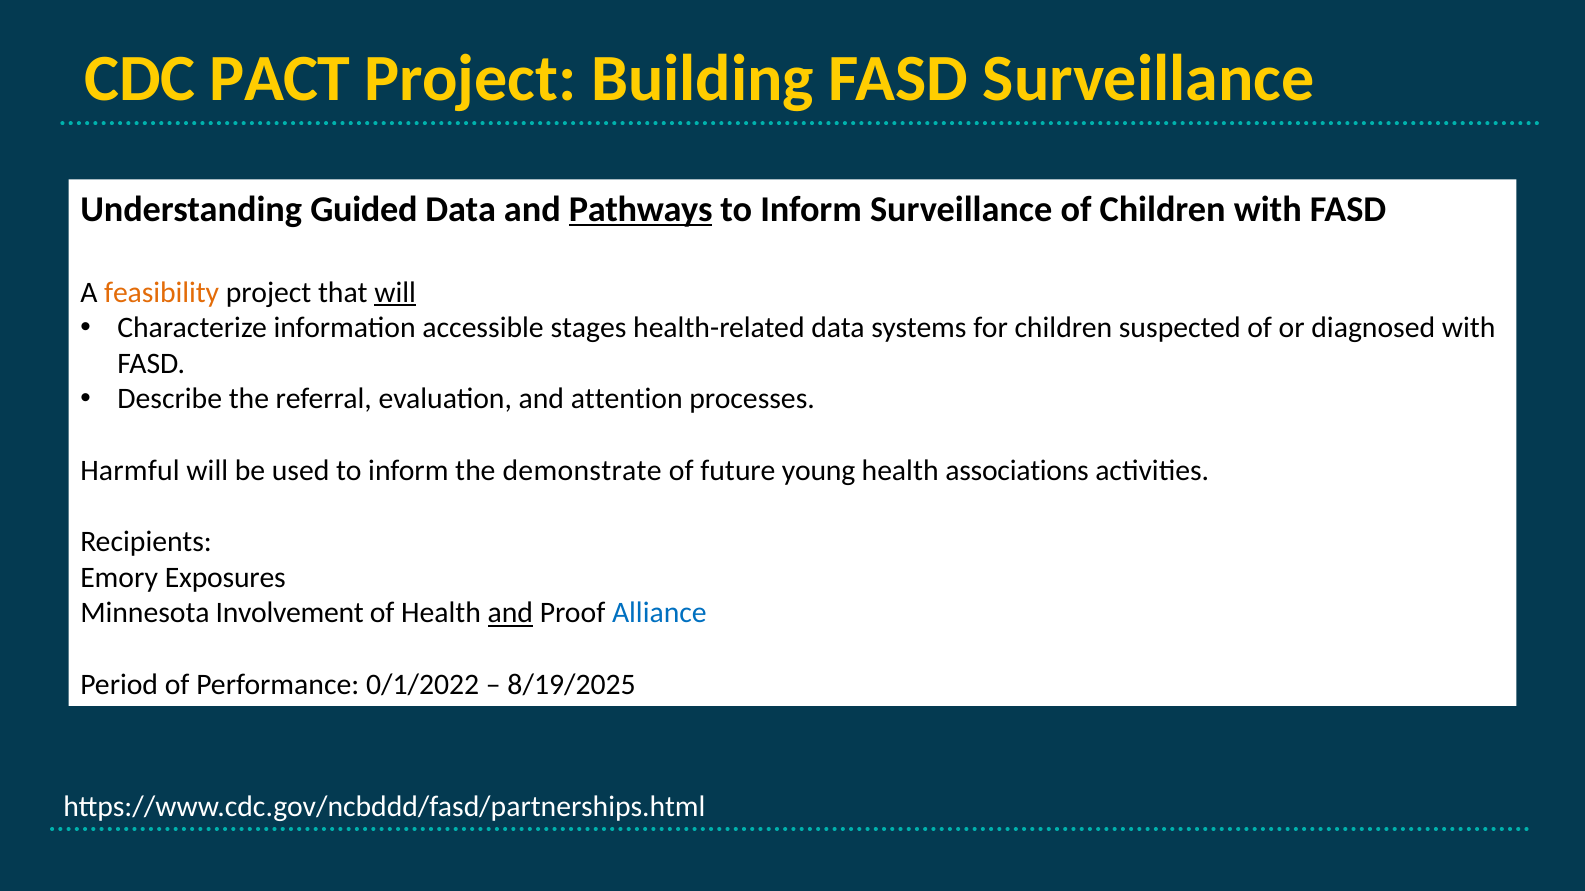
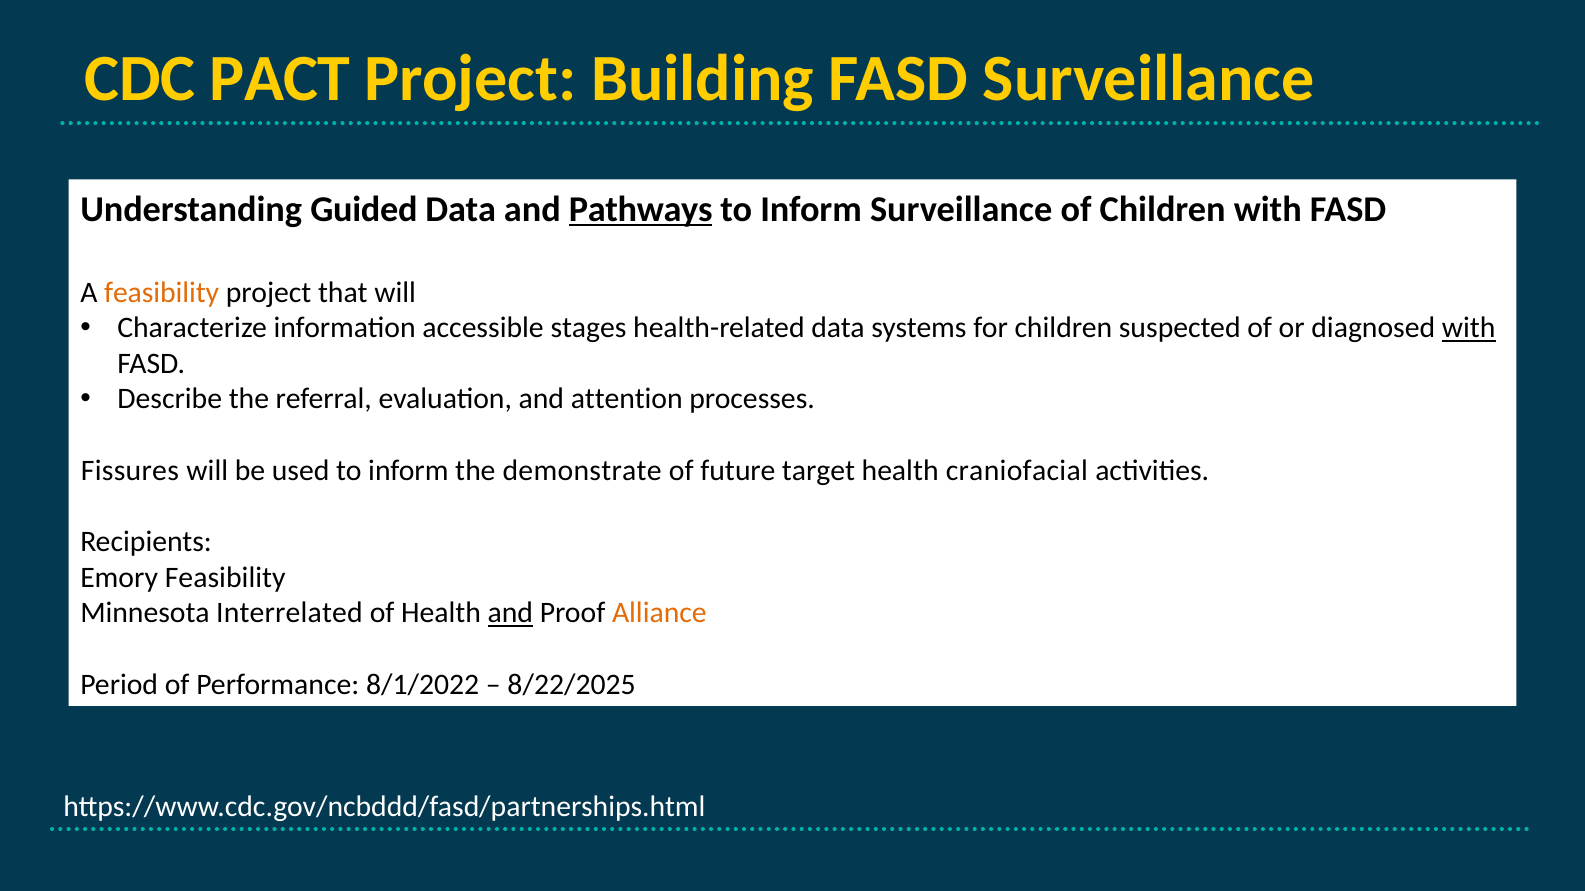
will at (395, 292) underline: present -> none
with at (1469, 328) underline: none -> present
Harmful: Harmful -> Fissures
young: young -> target
associations: associations -> craniofacial
Emory Exposures: Exposures -> Feasibility
Involvement: Involvement -> Interrelated
Alliance colour: blue -> orange
0/1/2022: 0/1/2022 -> 8/1/2022
8/19/2025: 8/19/2025 -> 8/22/2025
